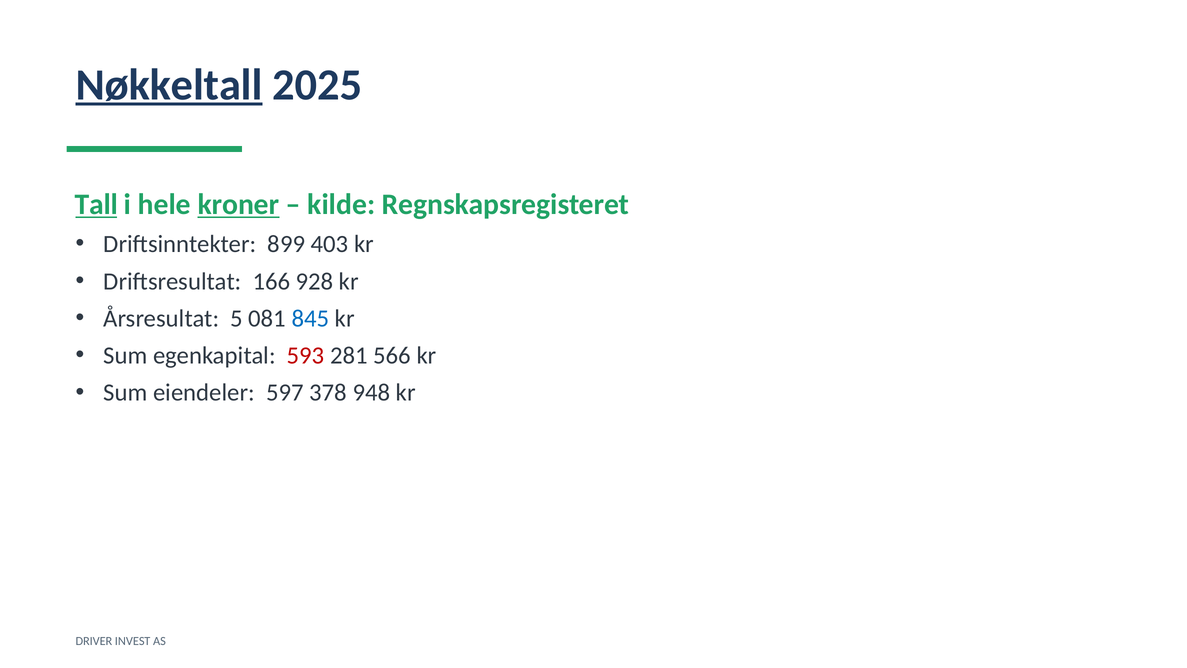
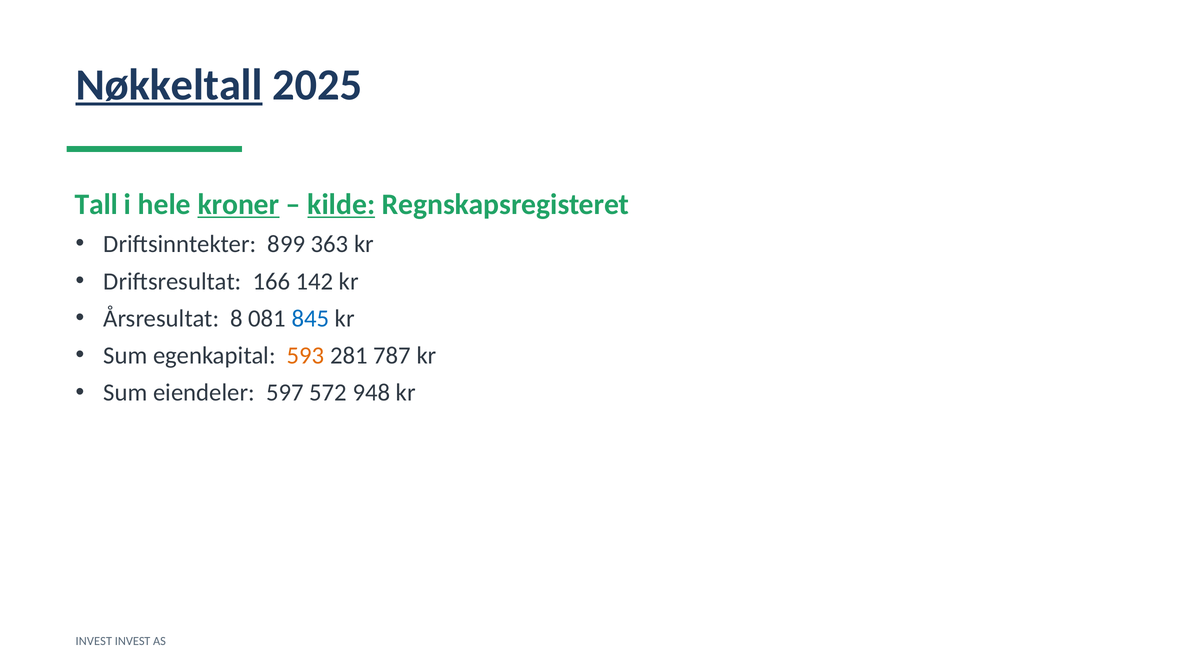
Tall underline: present -> none
kilde underline: none -> present
403: 403 -> 363
928: 928 -> 142
5: 5 -> 8
593 colour: red -> orange
566: 566 -> 787
378: 378 -> 572
DRIVER at (94, 641): DRIVER -> INVEST
